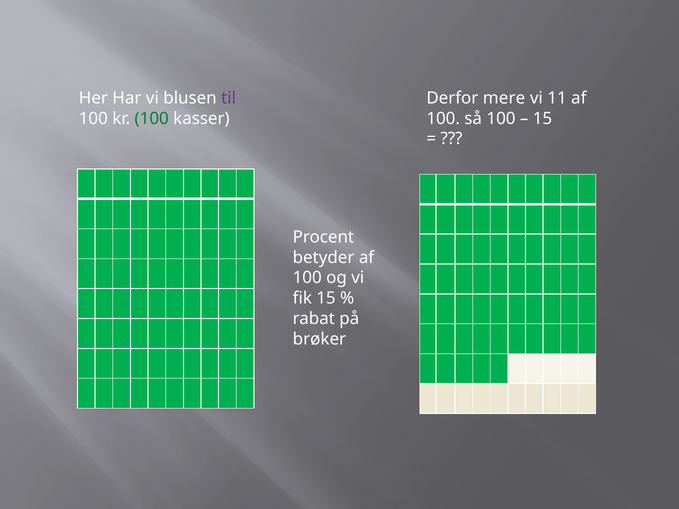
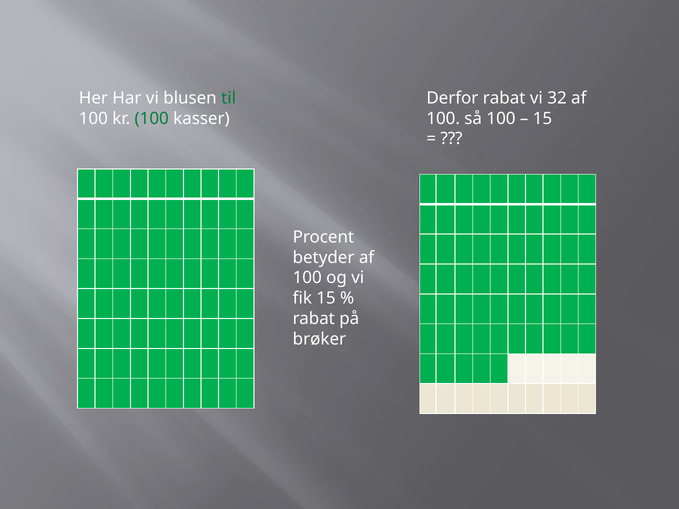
til colour: purple -> green
Derfor mere: mere -> rabat
11: 11 -> 32
